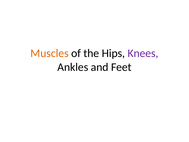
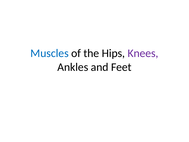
Muscles colour: orange -> blue
